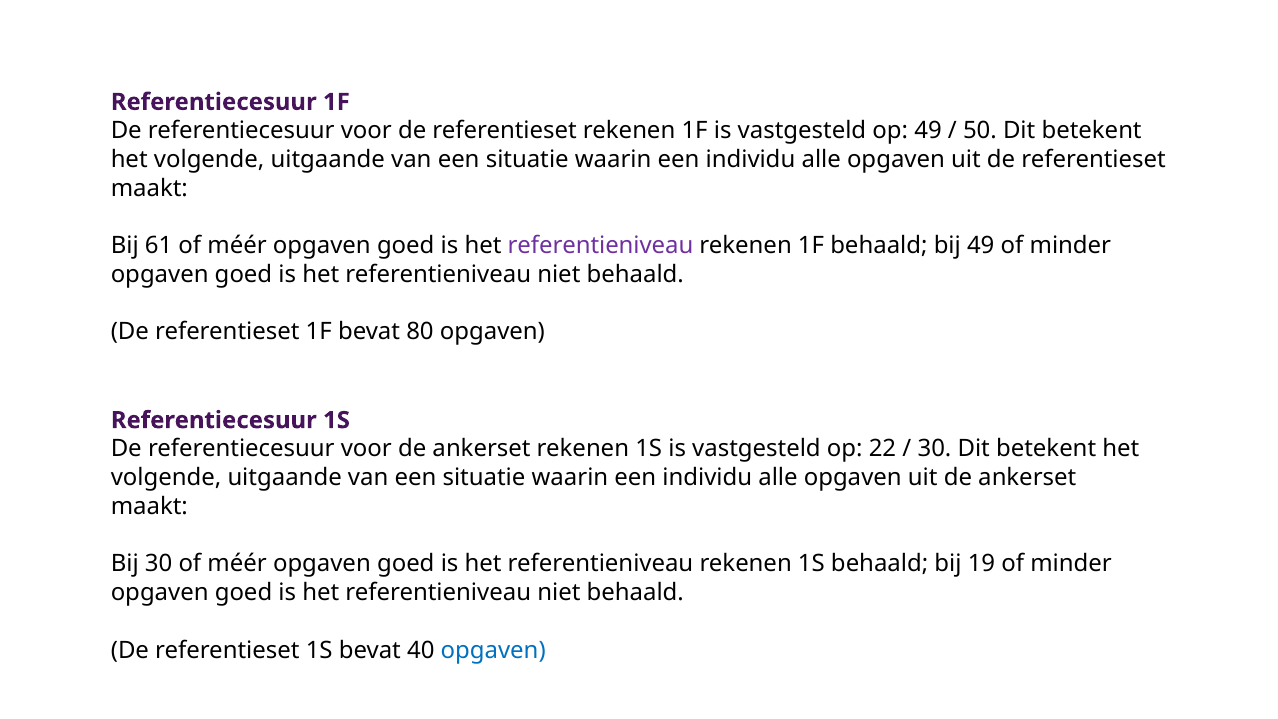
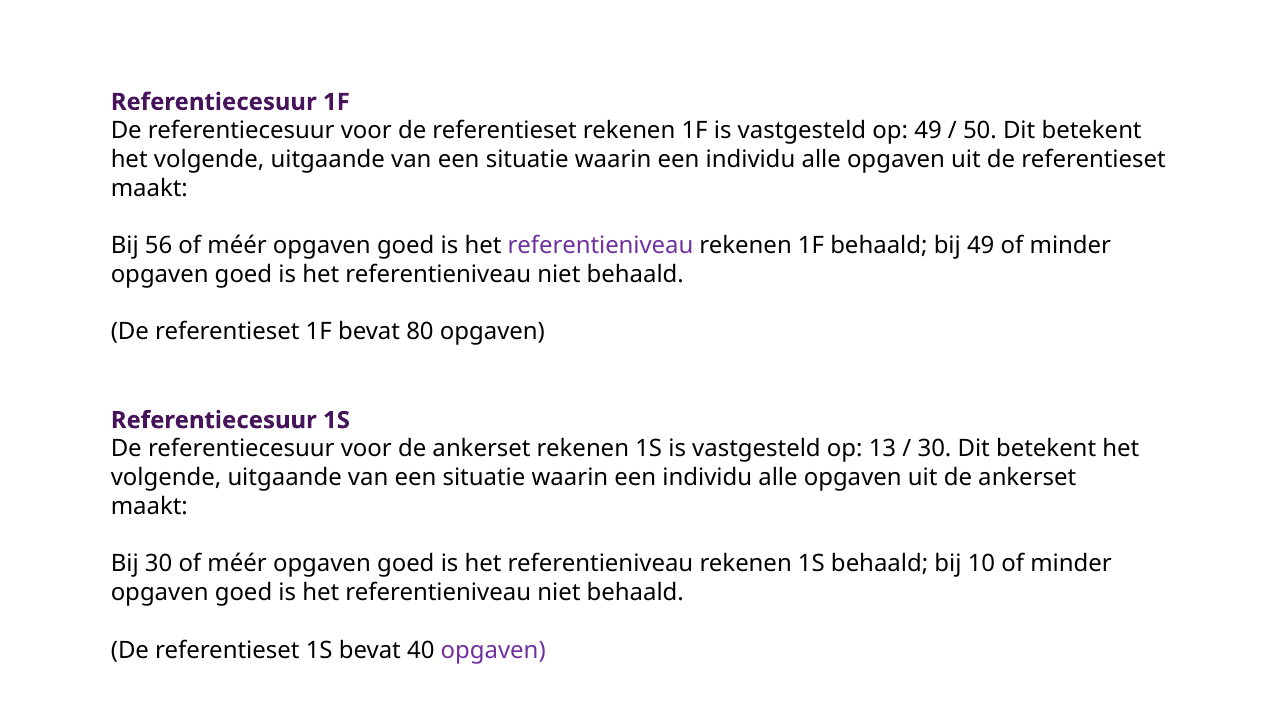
61: 61 -> 56
22: 22 -> 13
19: 19 -> 10
opgaven at (493, 650) colour: blue -> purple
